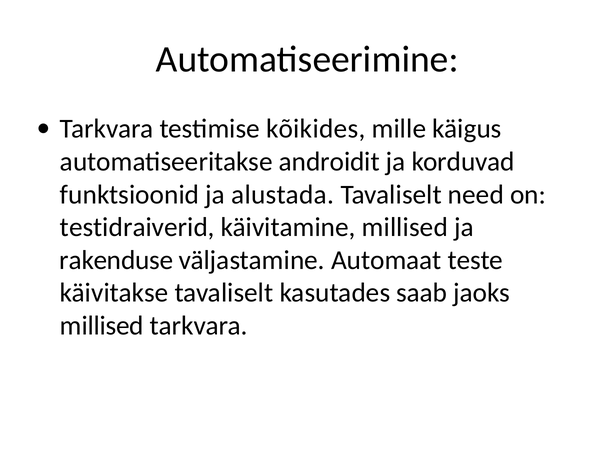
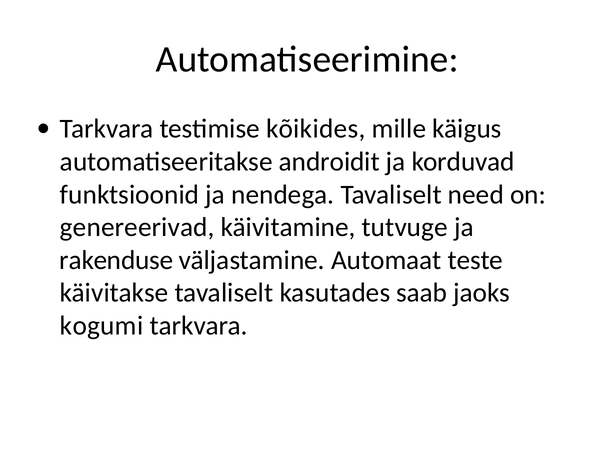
alustada: alustada -> nendega
testidraiverid: testidraiverid -> genereerivad
käivitamine millised: millised -> tutvuge
millised at (102, 326): millised -> kogumi
